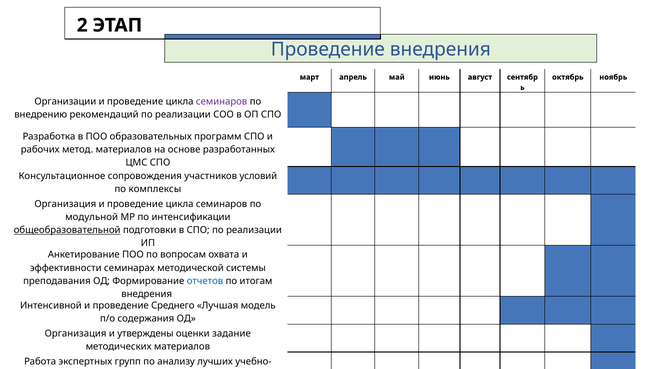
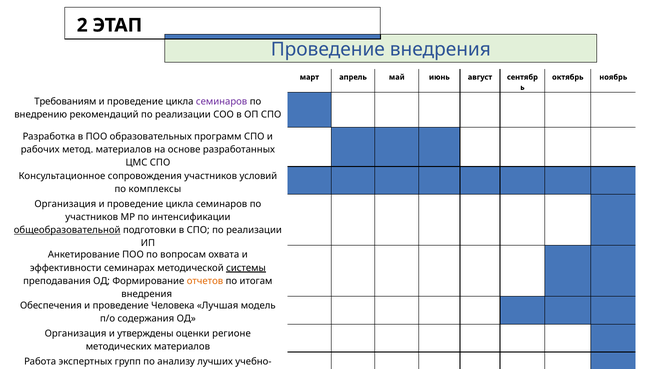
Организации: Организации -> Требованиям
модульной at (92, 217): модульной -> участников
системы underline: none -> present
отчетов colour: blue -> orange
Интенсивной: Интенсивной -> Обеспечения
Среднего: Среднего -> Человека
задание: задание -> регионе
